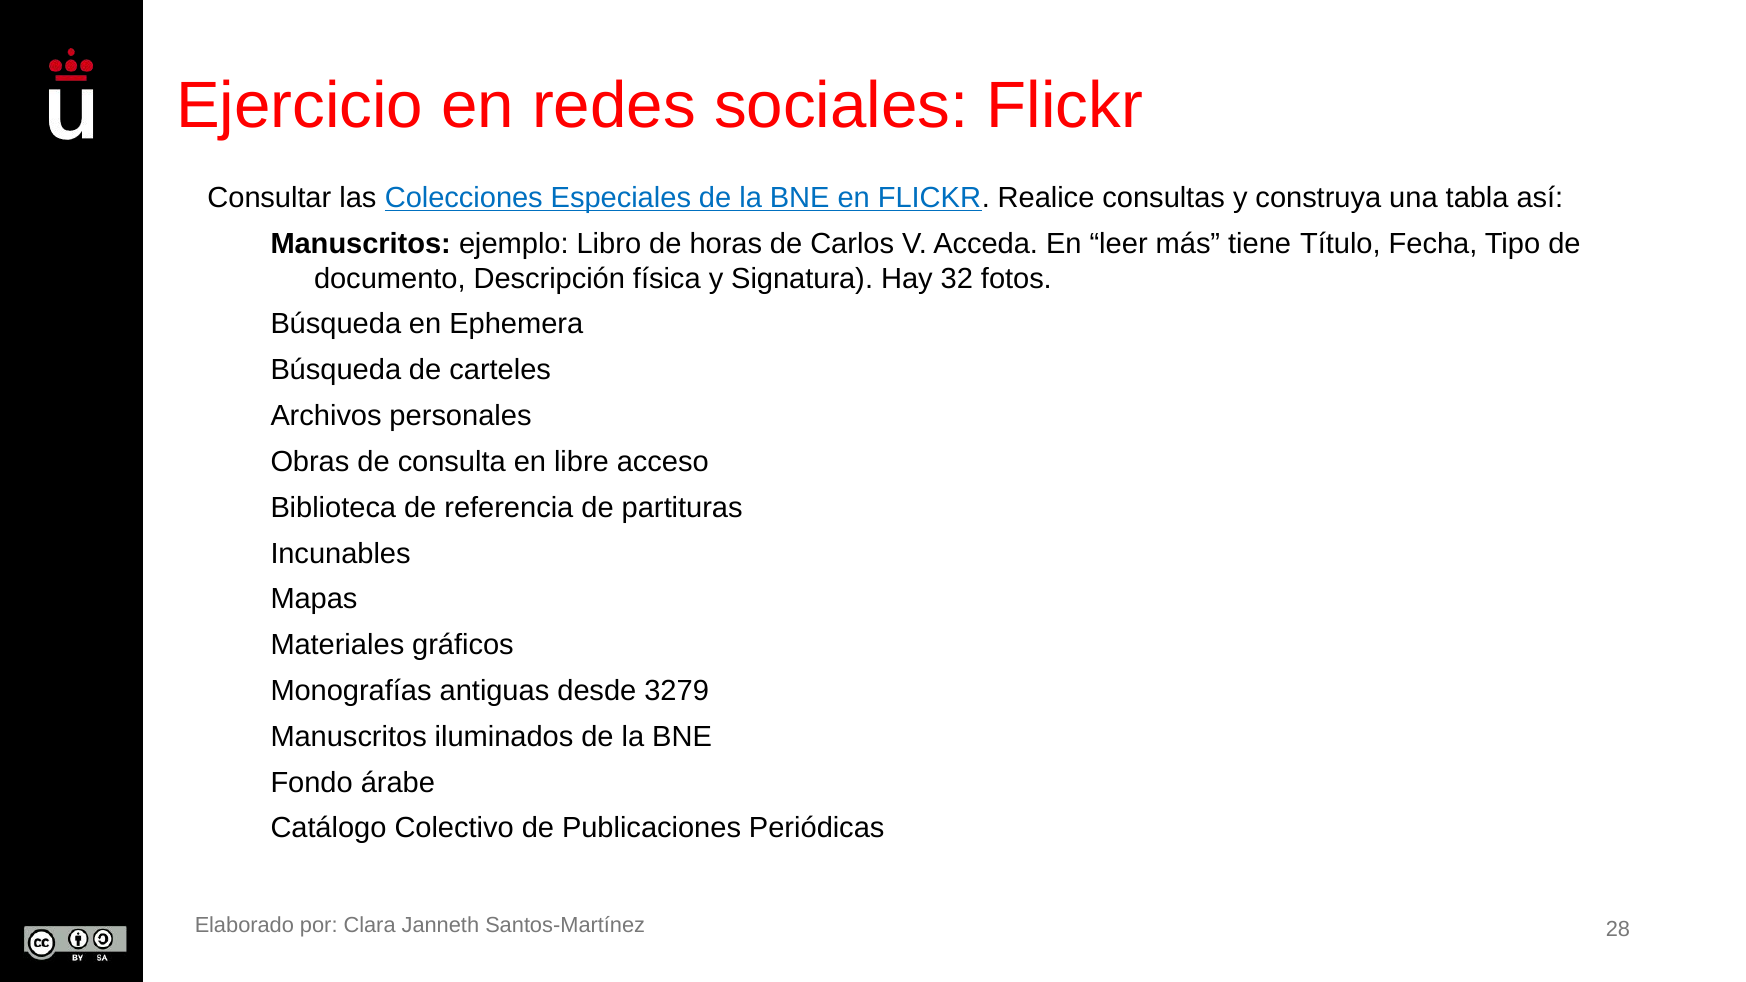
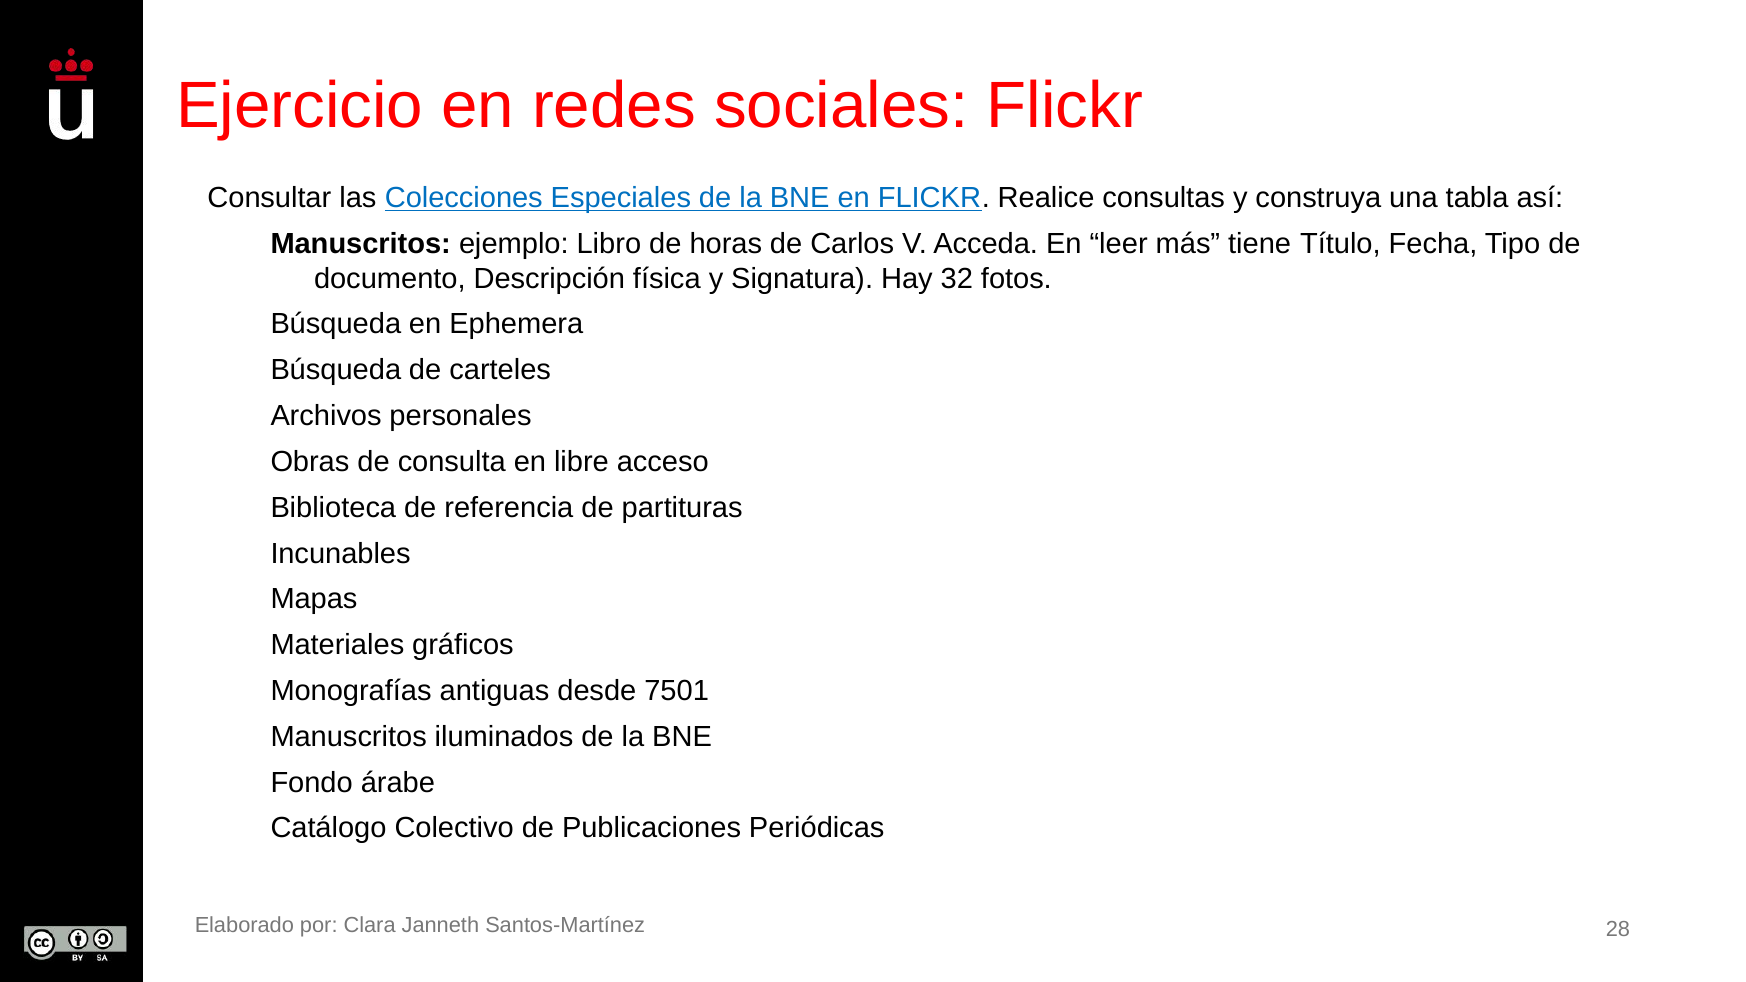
3279: 3279 -> 7501
